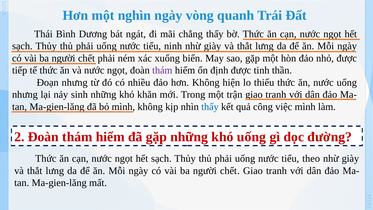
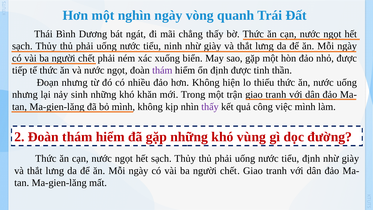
thấy at (210, 107) colour: blue -> purple
khó uống: uống -> vùng
tiểu theo: theo -> định
